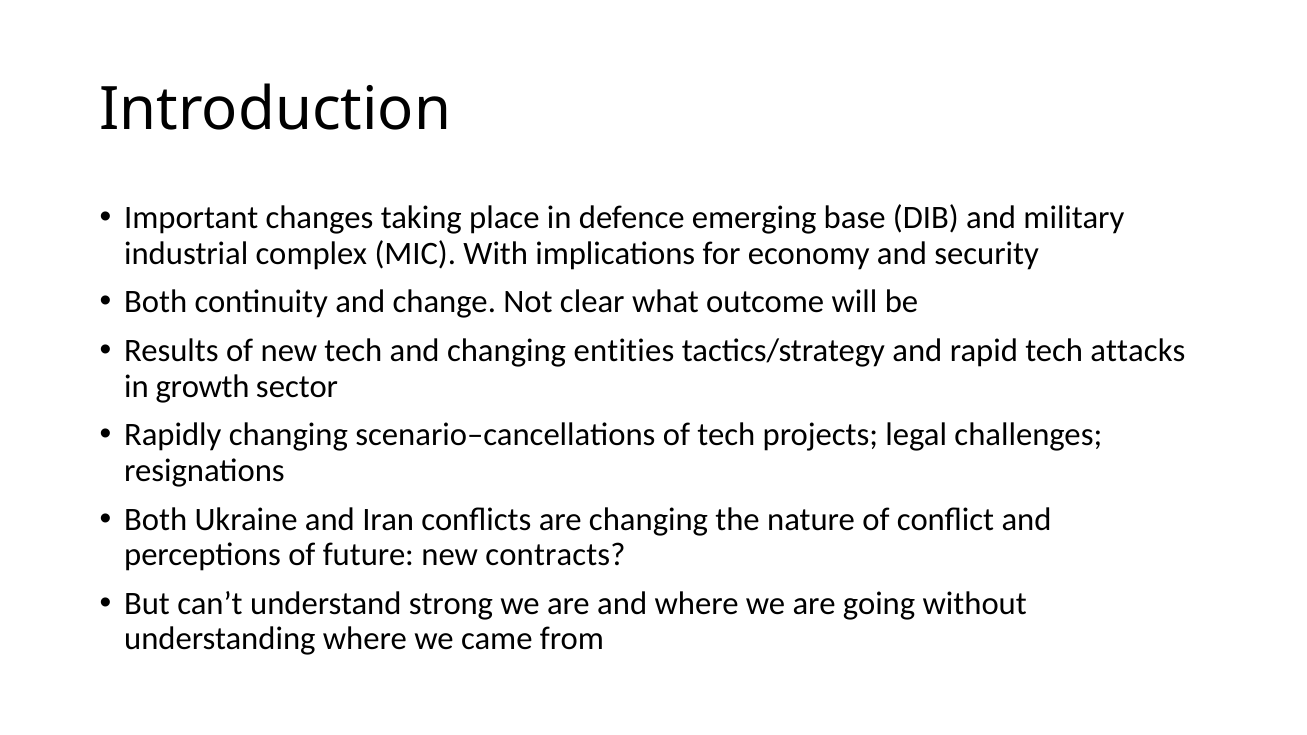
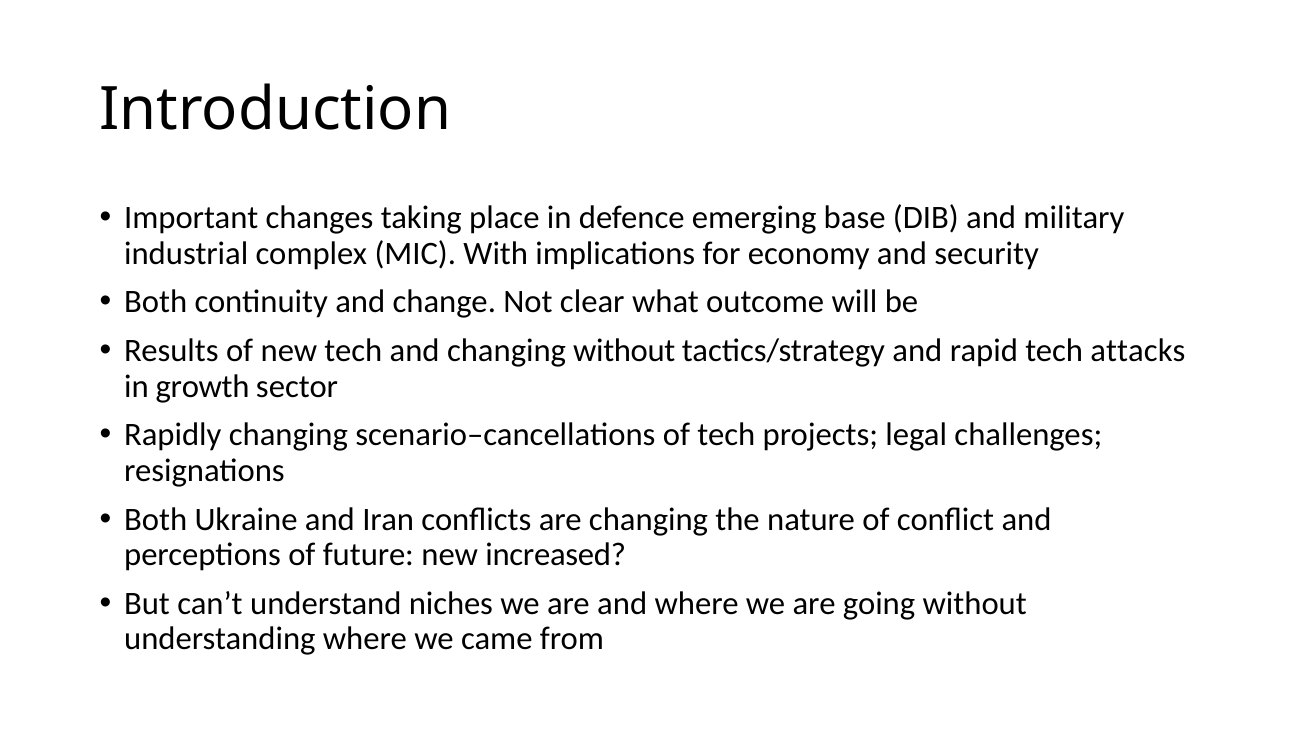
changing entities: entities -> without
contracts: contracts -> increased
strong: strong -> niches
